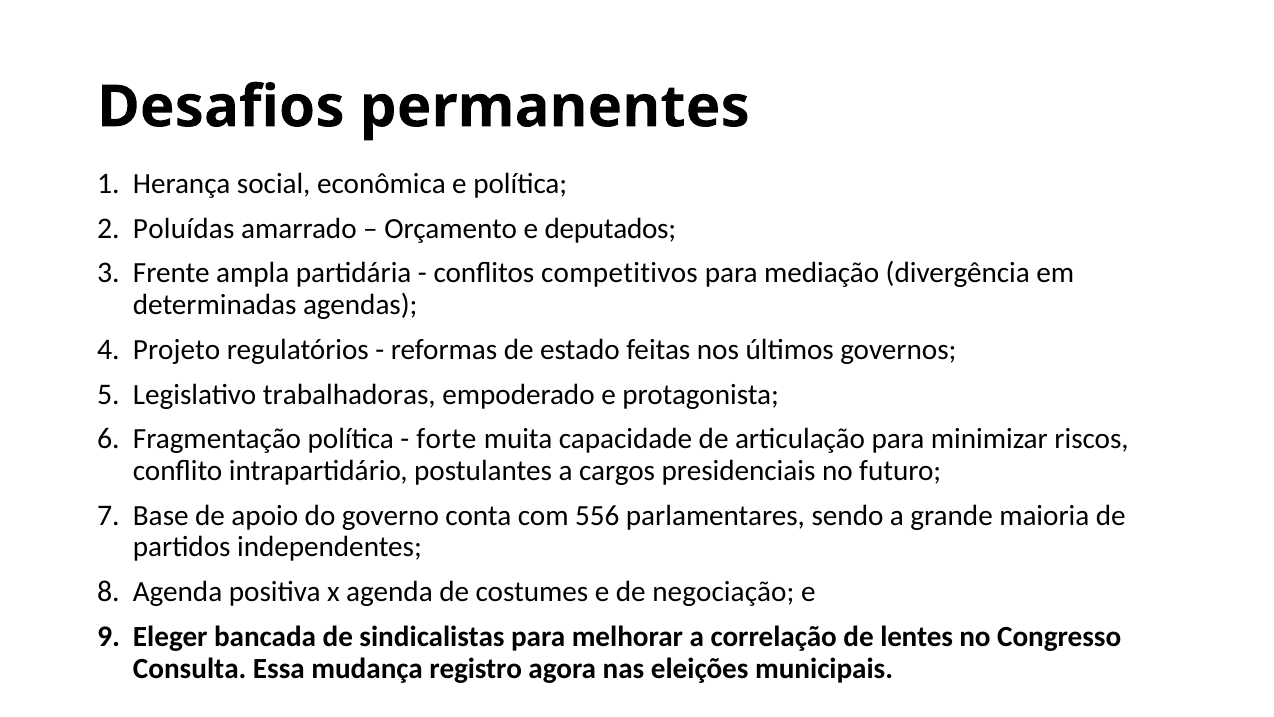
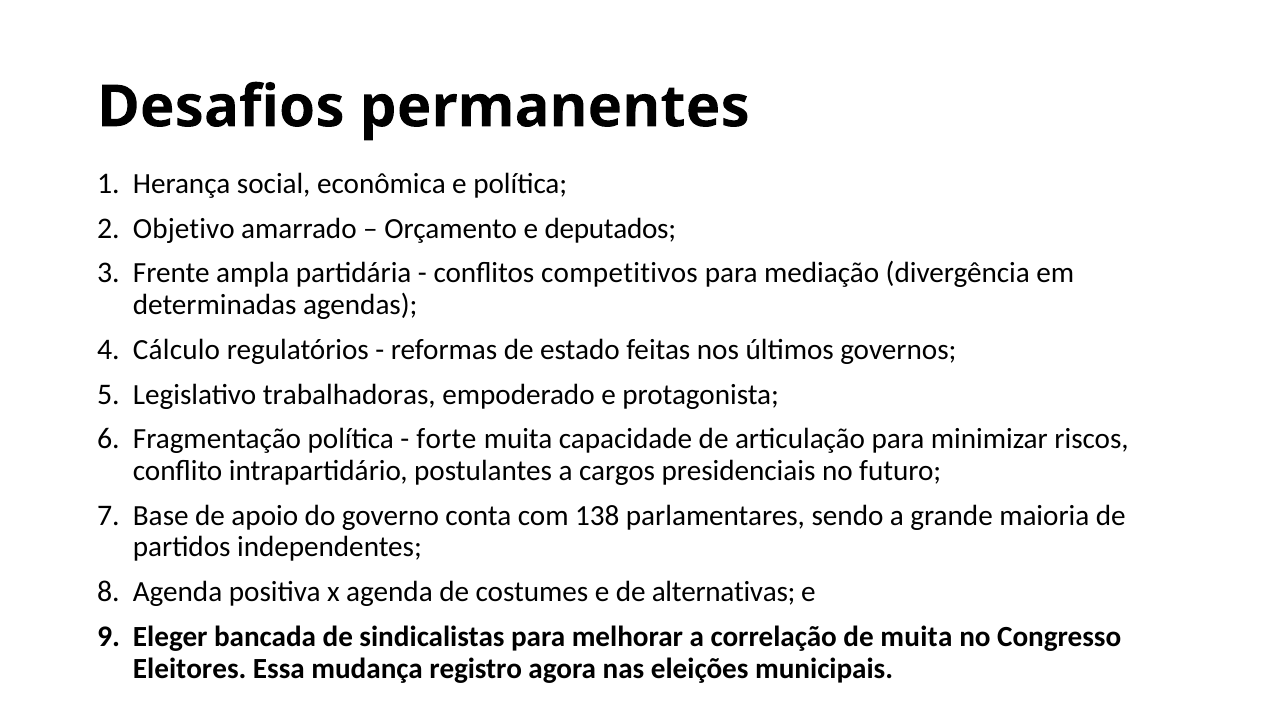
Poluídas: Poluídas -> Objetivo
Projeto: Projeto -> Cálculo
556: 556 -> 138
negociação: negociação -> alternativas
de lentes: lentes -> muita
Consulta: Consulta -> Eleitores
